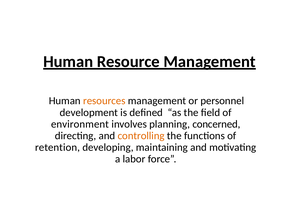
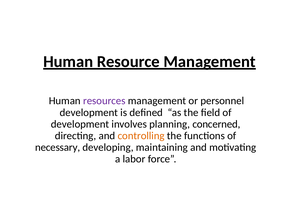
resources colour: orange -> purple
environment at (80, 124): environment -> development
retention: retention -> necessary
